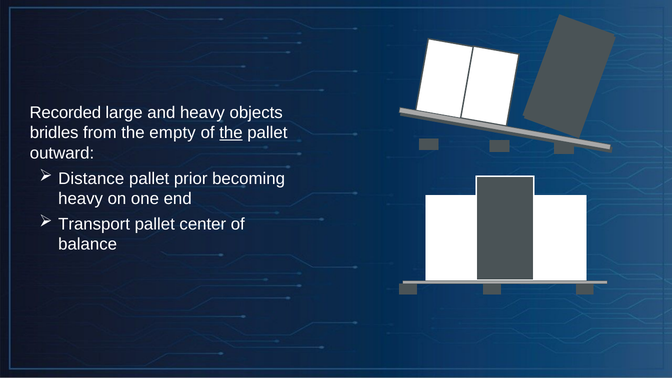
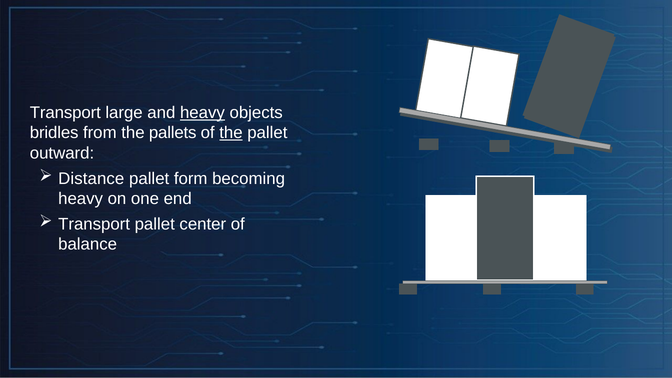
Recorded at (65, 113): Recorded -> Transport
heavy at (202, 113) underline: none -> present
empty: empty -> pallets
prior: prior -> form
